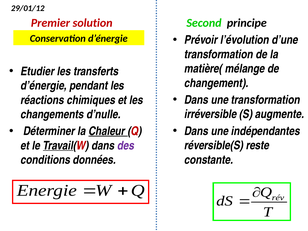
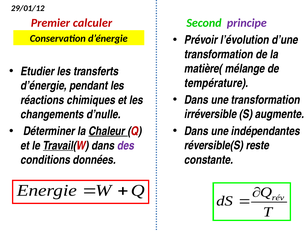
principe colour: black -> purple
solution: solution -> calculer
changement: changement -> température
